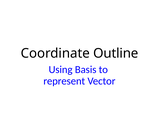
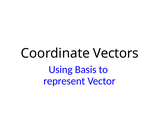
Outline: Outline -> Vectors
